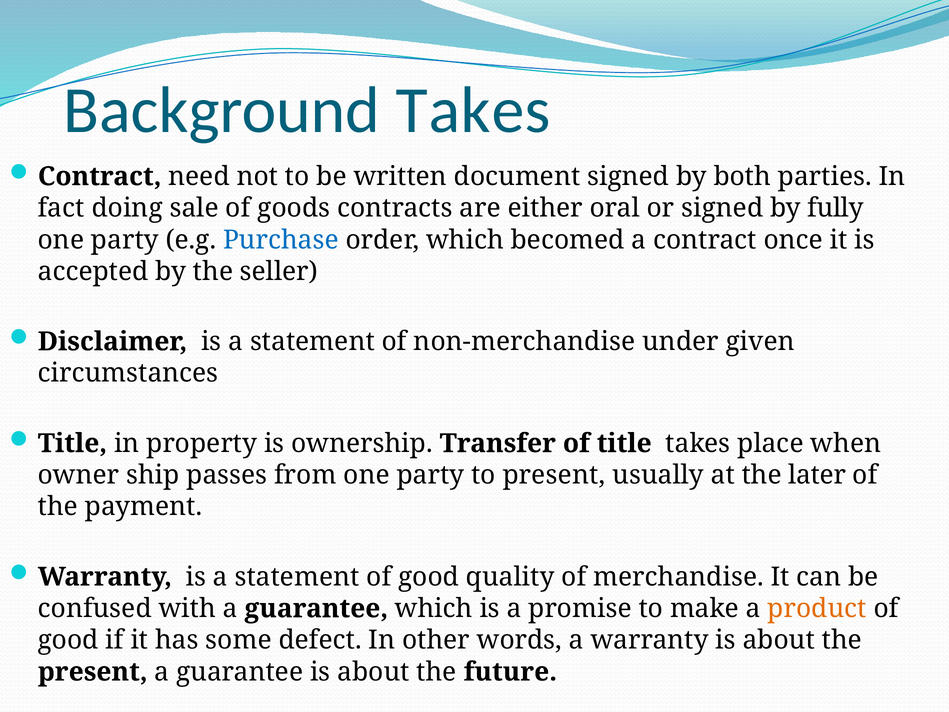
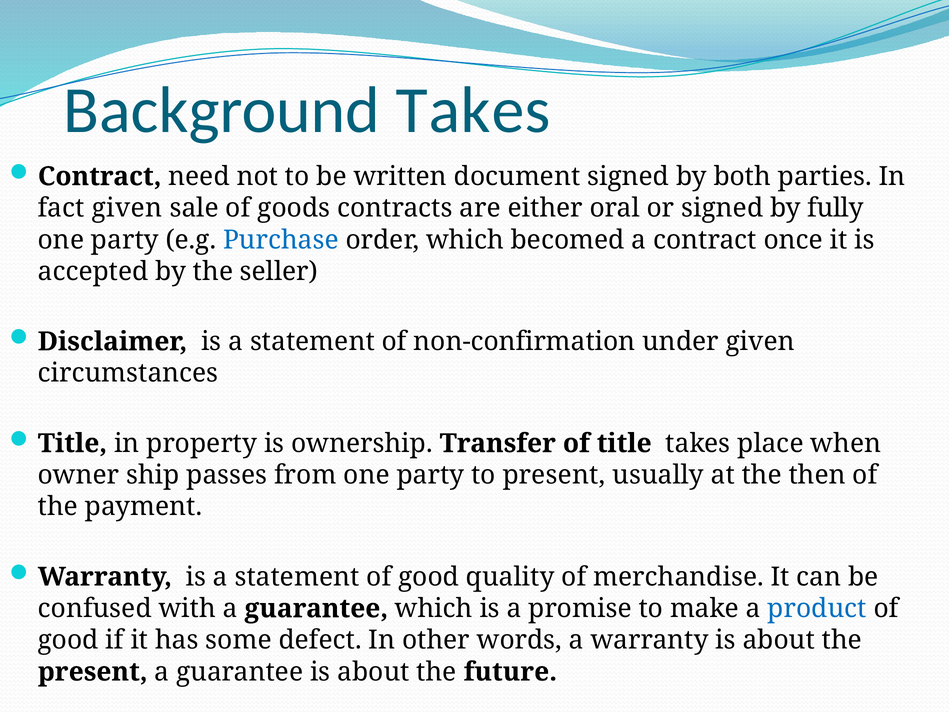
fact doing: doing -> given
non-merchandise: non-merchandise -> non-confirmation
later: later -> then
product colour: orange -> blue
